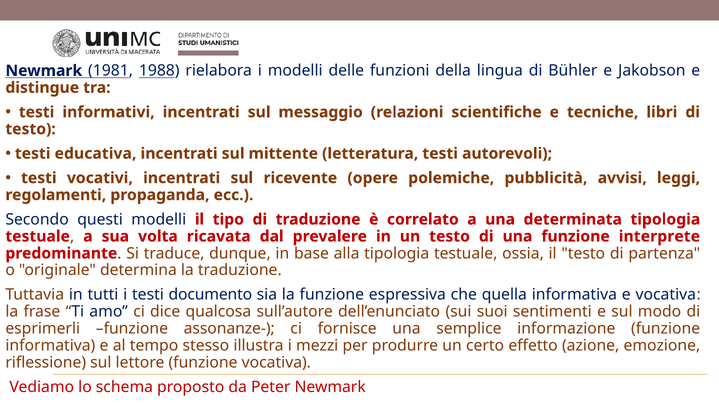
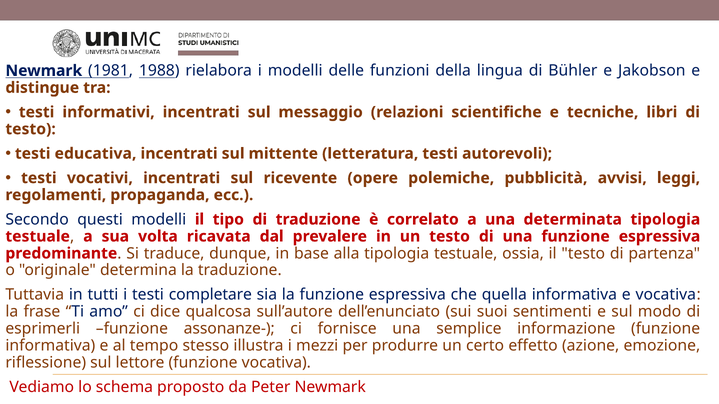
una funzione interprete: interprete -> espressiva
documento: documento -> completare
